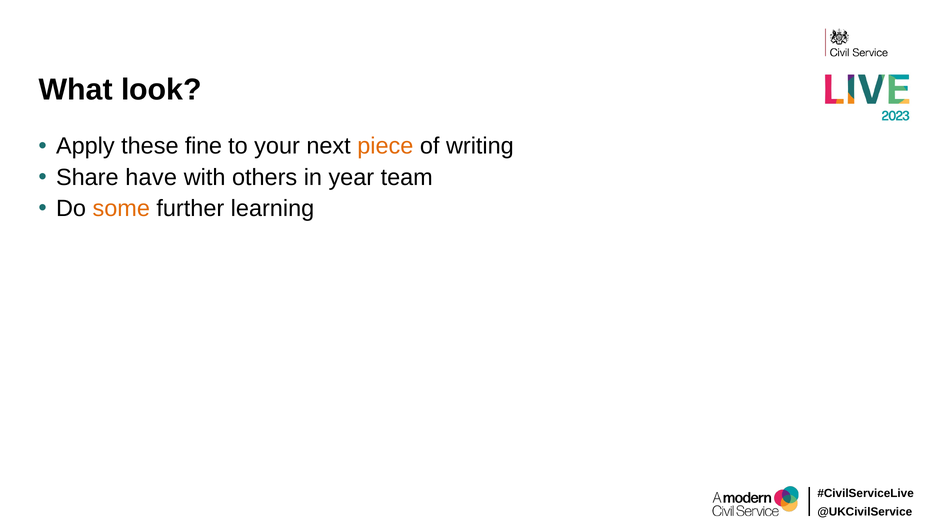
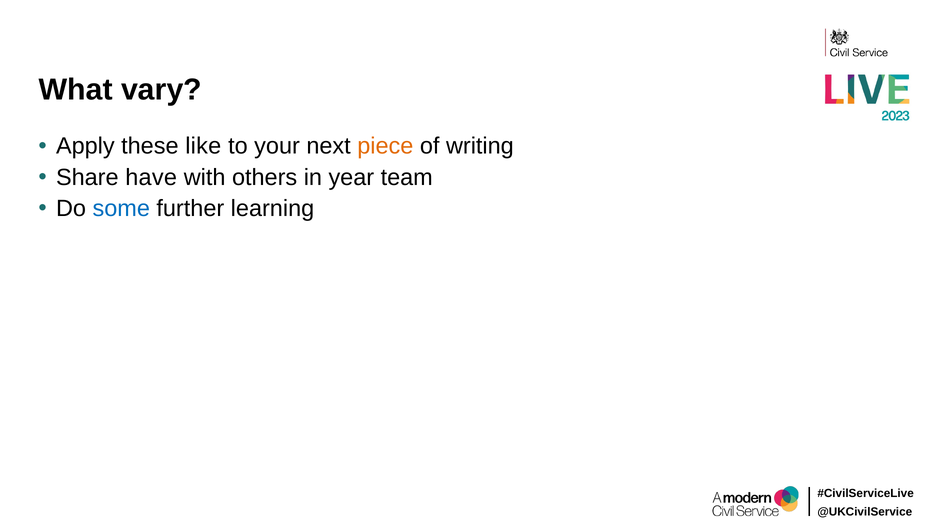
look: look -> vary
fine: fine -> like
some colour: orange -> blue
